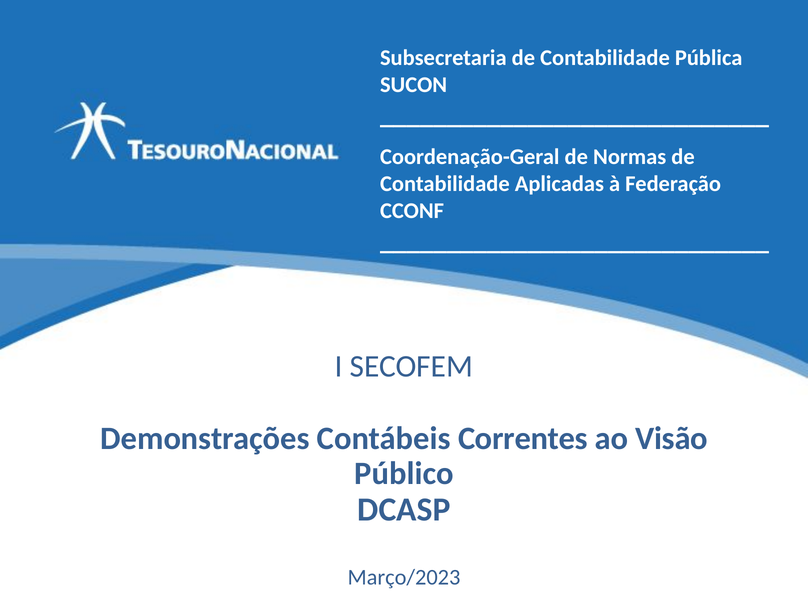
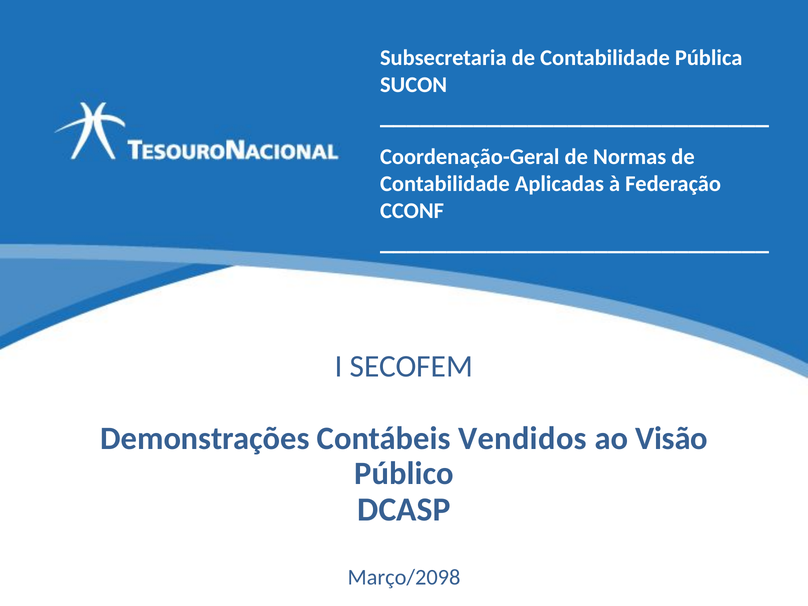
Correntes: Correntes -> Vendidos
Março/2023: Março/2023 -> Março/2098
